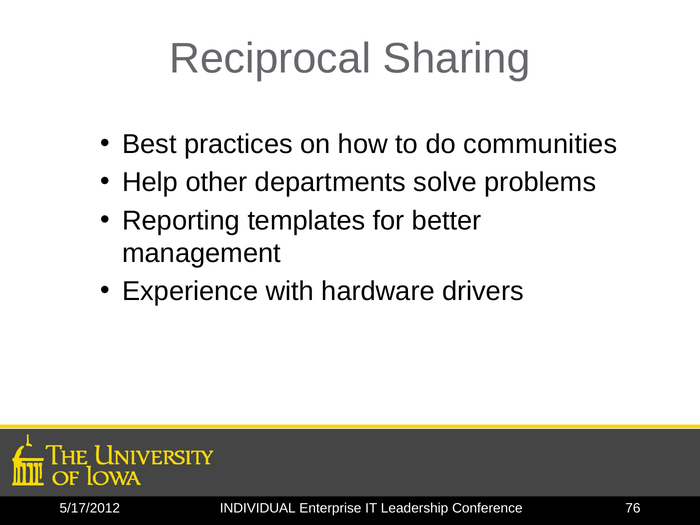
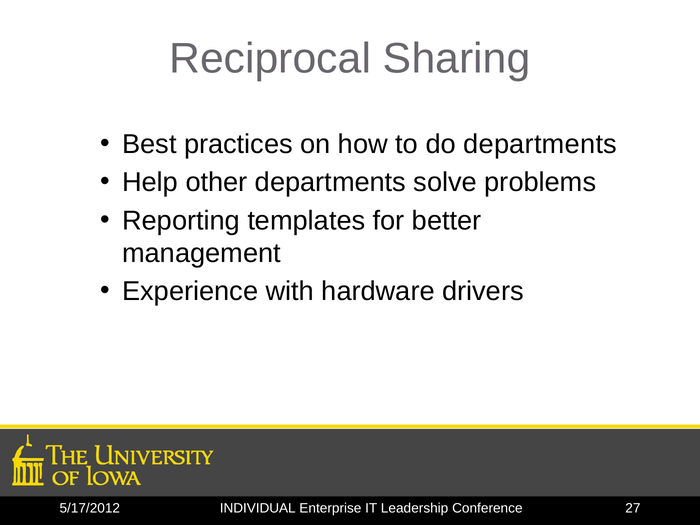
do communities: communities -> departments
76: 76 -> 27
